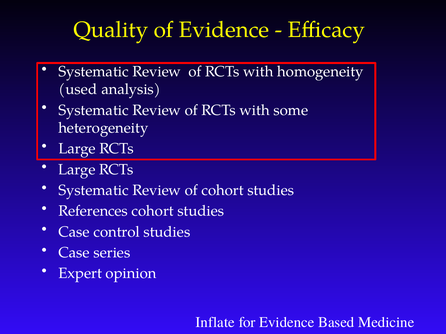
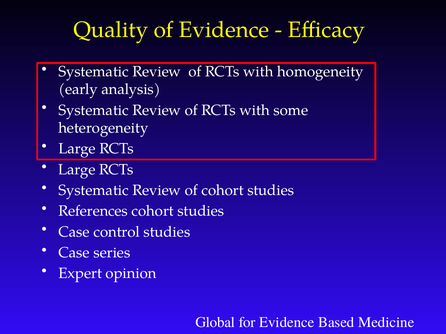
used: used -> early
Inflate: Inflate -> Global
